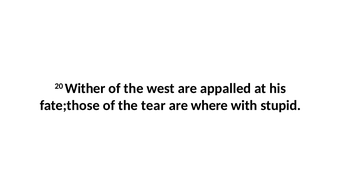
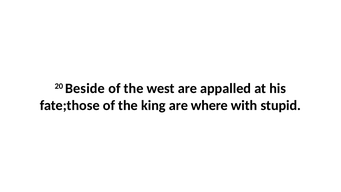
Wither: Wither -> Beside
tear: tear -> king
